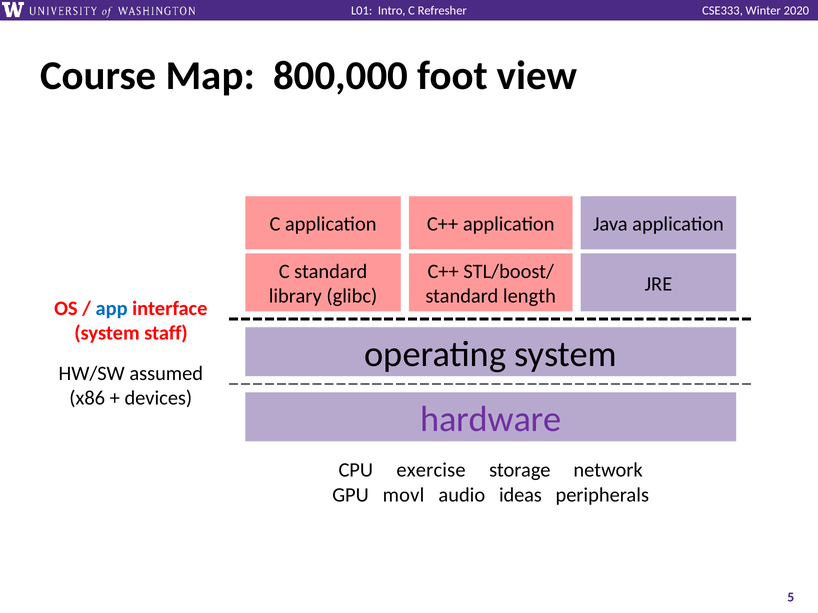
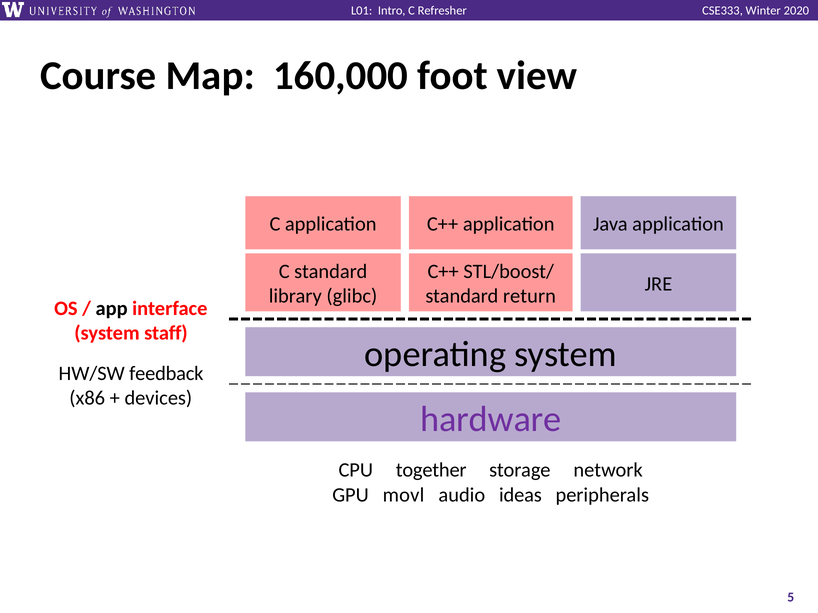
800,000: 800,000 -> 160,000
length: length -> return
app colour: blue -> black
assumed: assumed -> feedback
exercise: exercise -> together
